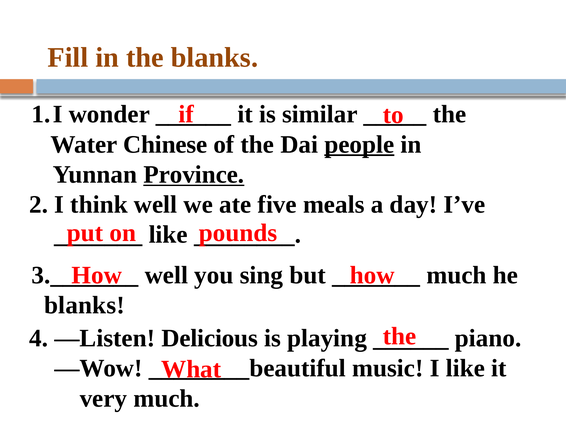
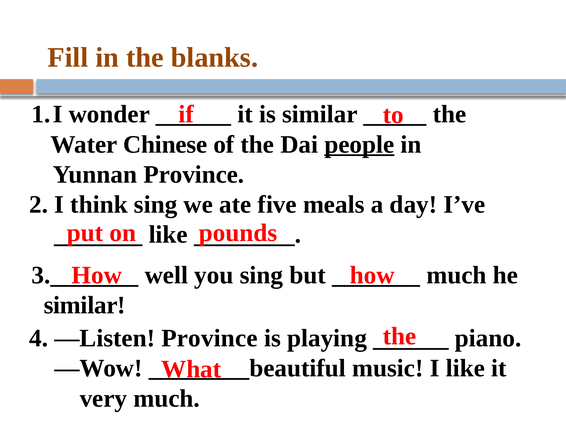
Province at (194, 175) underline: present -> none
think well: well -> sing
blanks at (84, 306): blanks -> similar
—Listen Delicious: Delicious -> Province
